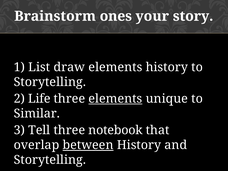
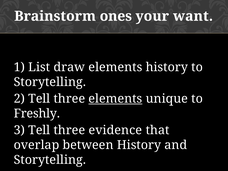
story: story -> want
2 Life: Life -> Tell
Similar at (37, 114): Similar -> Freshly
notebook: notebook -> evidence
between underline: present -> none
